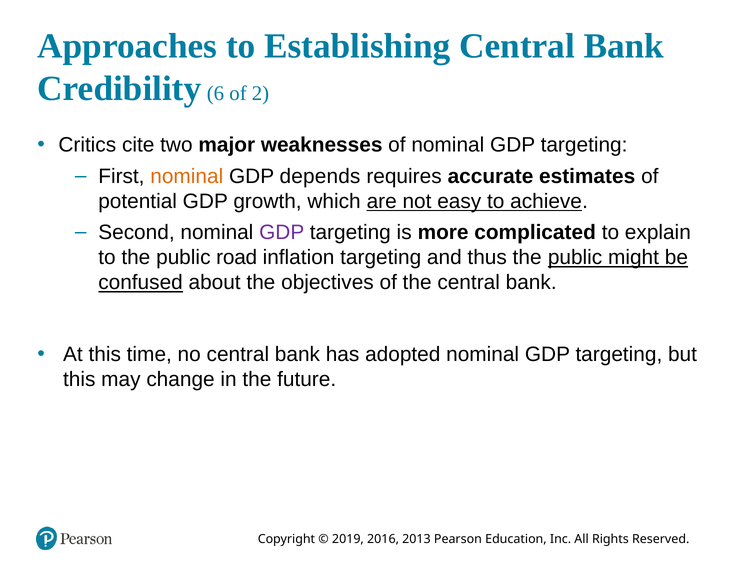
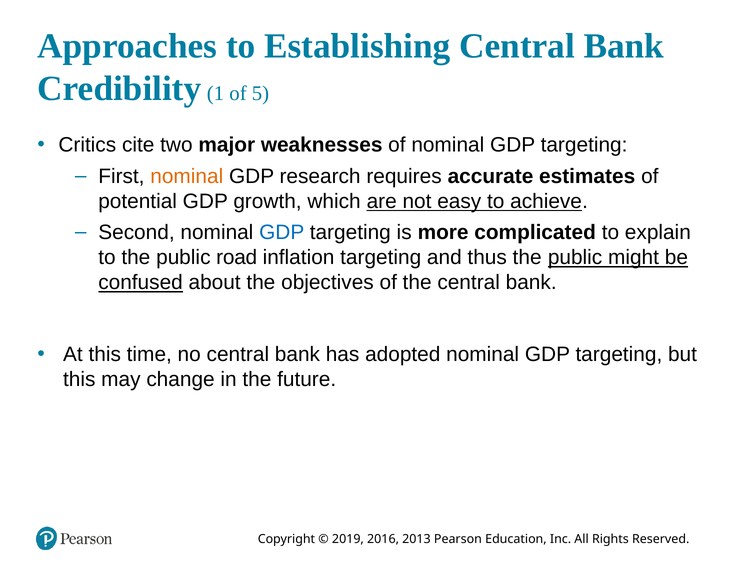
6: 6 -> 1
2: 2 -> 5
depends: depends -> research
GDP at (282, 232) colour: purple -> blue
